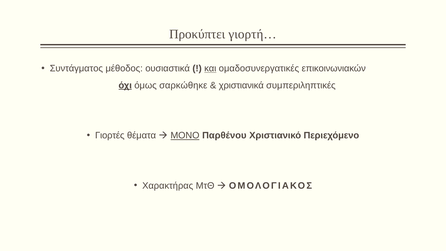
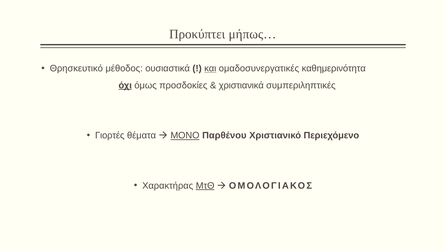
γιορτή…: γιορτή… -> μήπως…
Συντάγματος: Συντάγματος -> Θρησκευτικό
επικοινωνιακών: επικοινωνιακών -> καθημερινότητα
σαρκώθηκε: σαρκώθηκε -> προσδοκίες
ΜτΘ underline: none -> present
